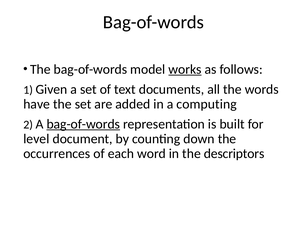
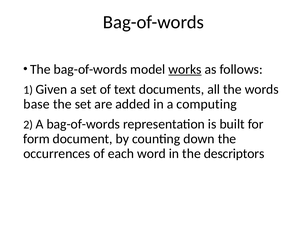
have: have -> base
bag-of-words at (83, 124) underline: present -> none
level: level -> form
